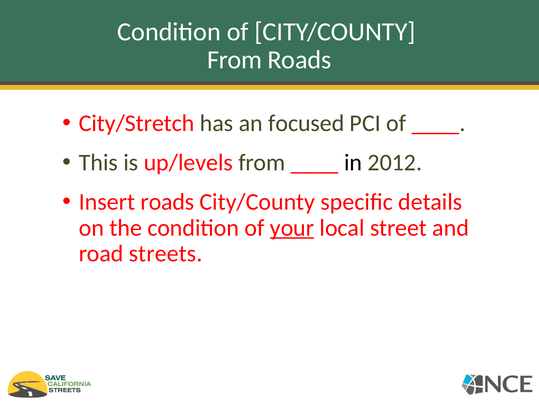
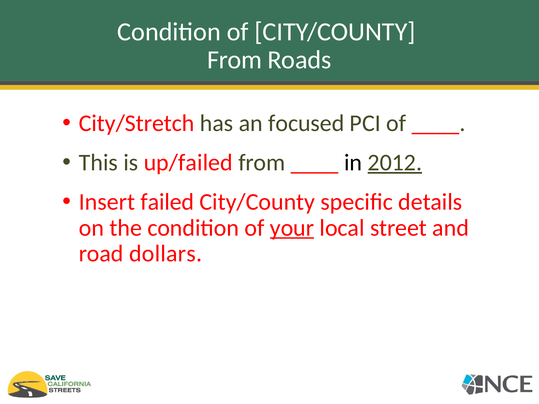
up/levels: up/levels -> up/failed
2012 underline: none -> present
Insert roads: roads -> failed
streets: streets -> dollars
